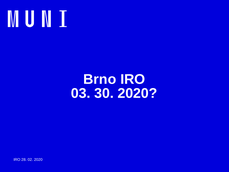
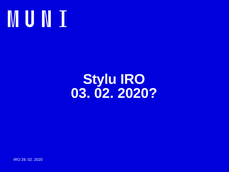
Brno: Brno -> Stylu
03 30: 30 -> 02
